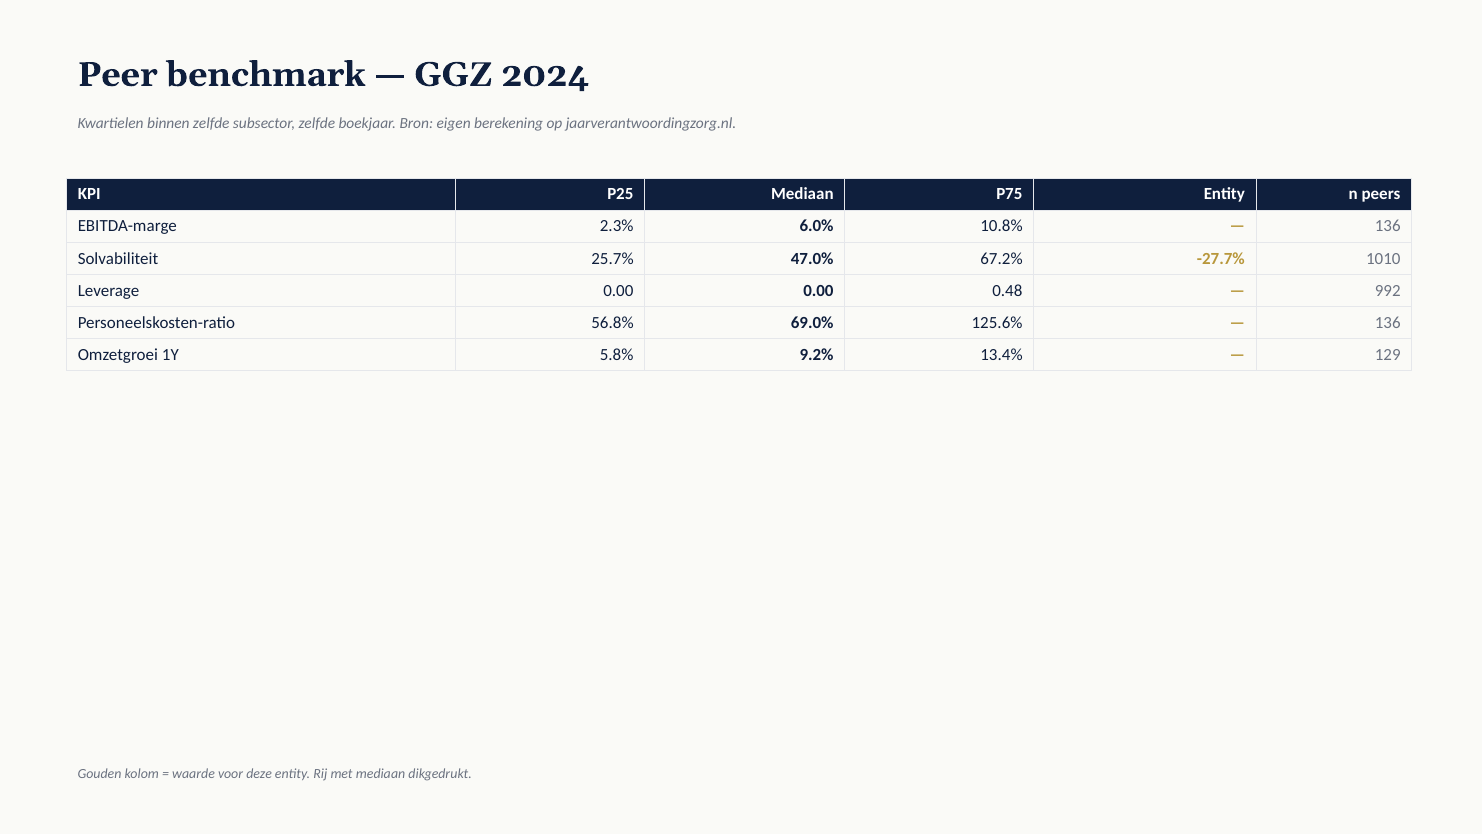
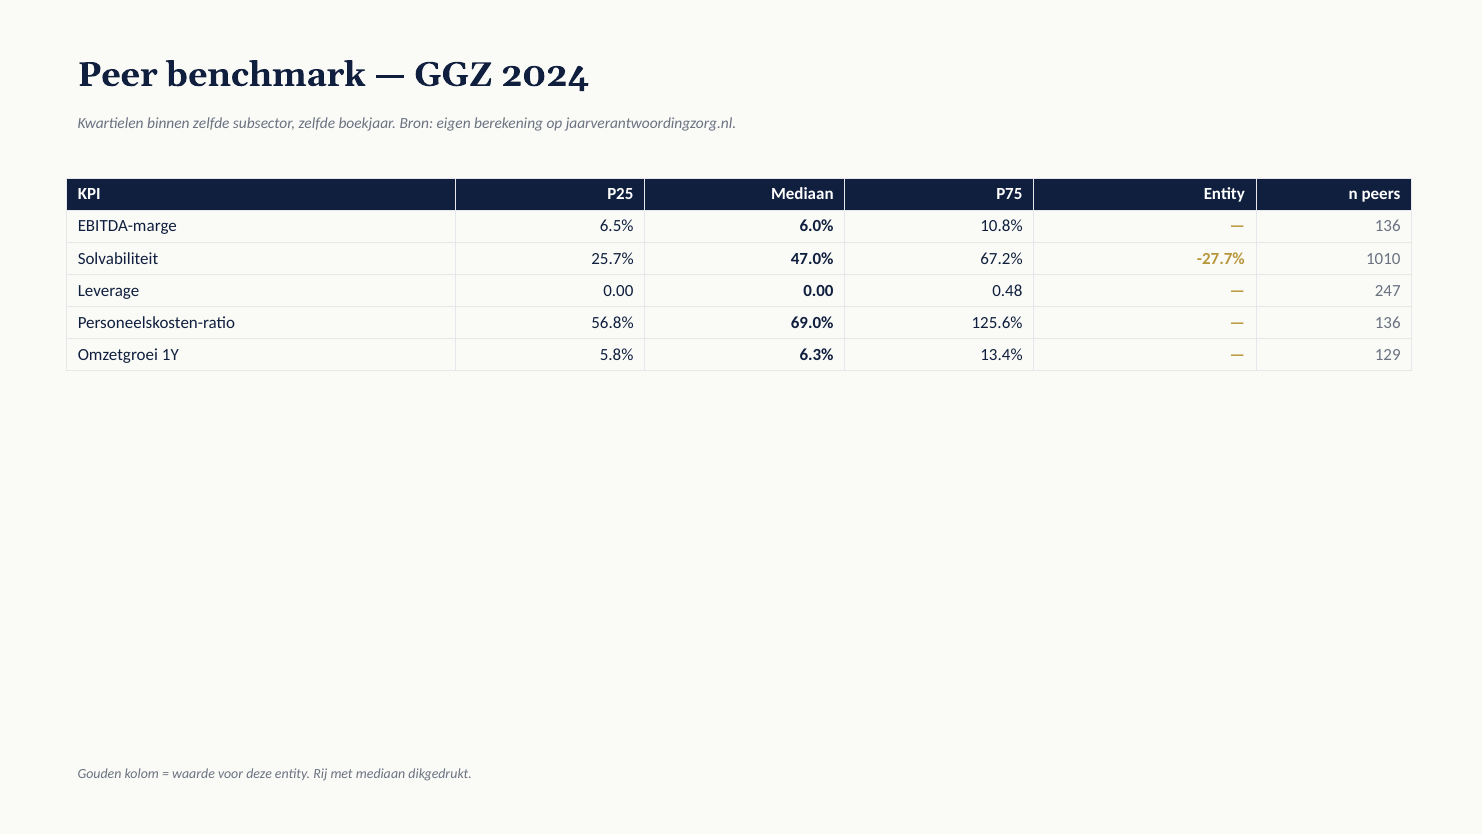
2.3%: 2.3% -> 6.5%
992: 992 -> 247
9.2%: 9.2% -> 6.3%
